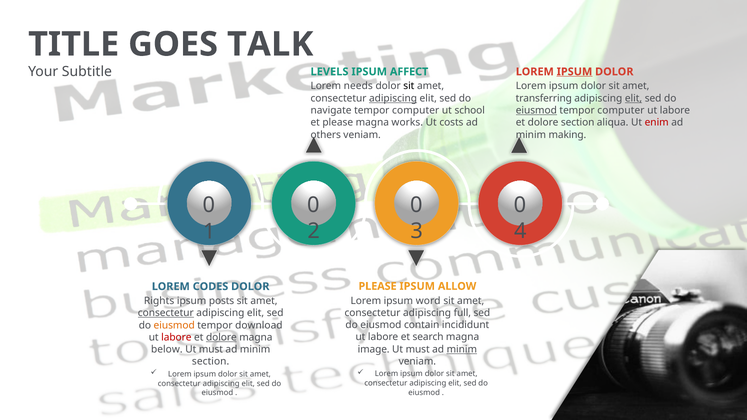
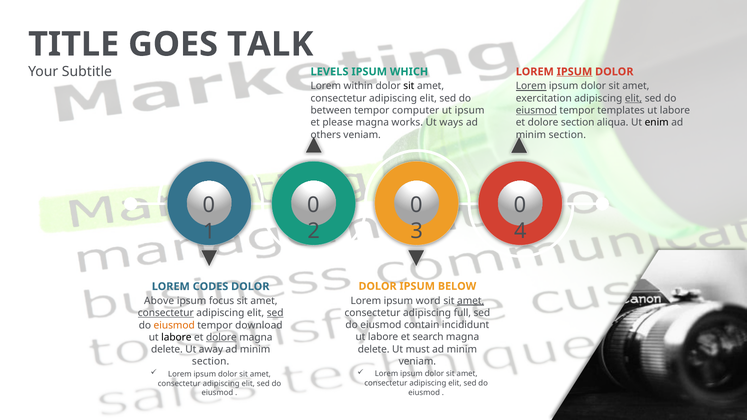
AFFECT: AFFECT -> WHICH
needs: needs -> within
Lorem at (531, 86) underline: none -> present
adipiscing at (393, 98) underline: present -> none
transferring: transferring -> exercitation
navigate: navigate -> between
ut school: school -> ipsum
computer at (621, 110): computer -> templates
costs: costs -> ways
enim colour: red -> black
making at (567, 135): making -> section
PLEASE at (378, 286): PLEASE -> DOLOR
ALLOW: ALLOW -> BELOW
amet at (471, 301) underline: none -> present
Rights: Rights -> Above
posts: posts -> focus
sed at (275, 313) underline: none -> present
labore at (176, 338) colour: red -> black
image at (374, 349): image -> delete
minim at (462, 349) underline: present -> none
below at (167, 350): below -> delete
must at (211, 350): must -> away
